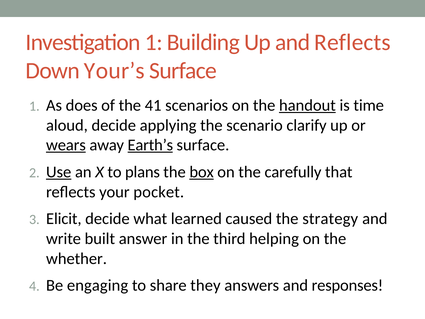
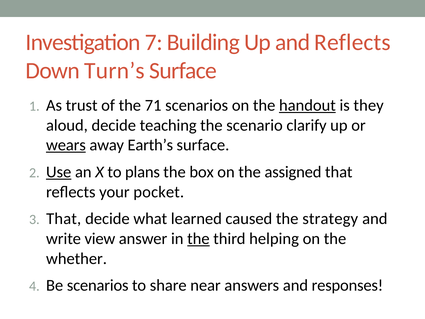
Investigation 1: 1 -> 7
Your’s: Your’s -> Turn’s
does: does -> trust
41: 41 -> 71
time: time -> they
applying: applying -> teaching
Earth’s underline: present -> none
box underline: present -> none
carefully: carefully -> assigned
3 Elicit: Elicit -> That
built: built -> view
the at (198, 239) underline: none -> present
Be engaging: engaging -> scenarios
they: they -> near
